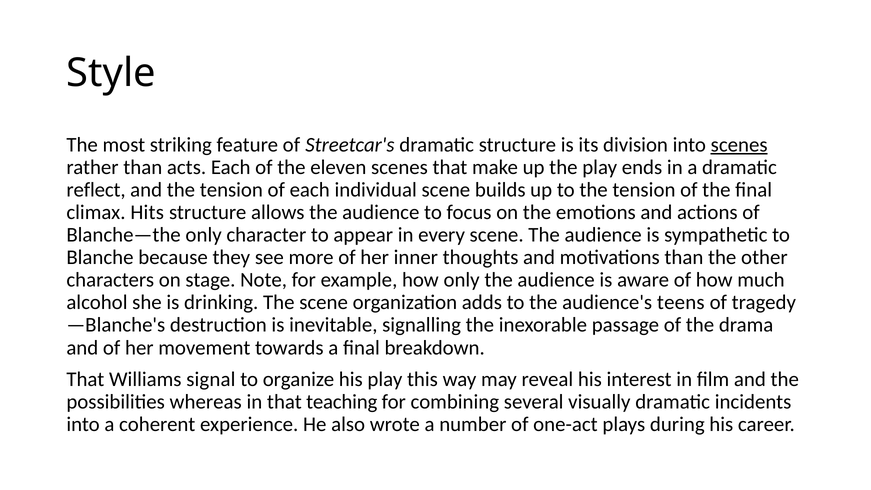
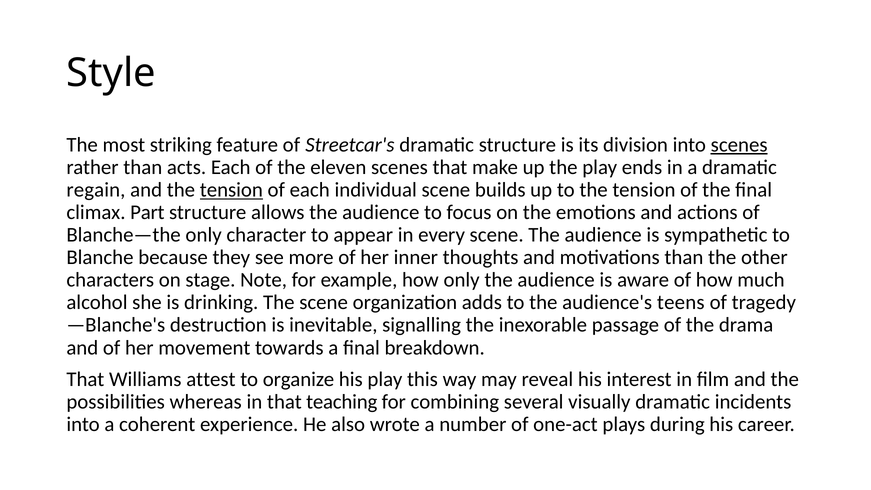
reflect: reflect -> regain
tension at (231, 190) underline: none -> present
Hits: Hits -> Part
signal: signal -> attest
